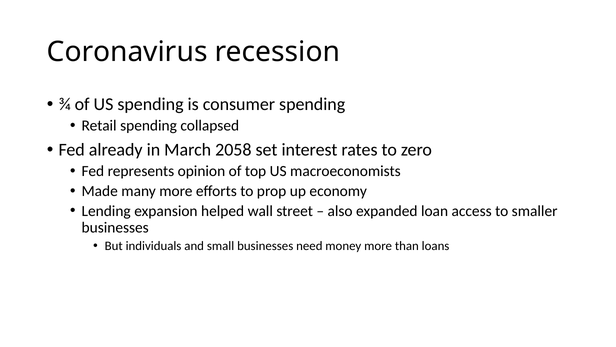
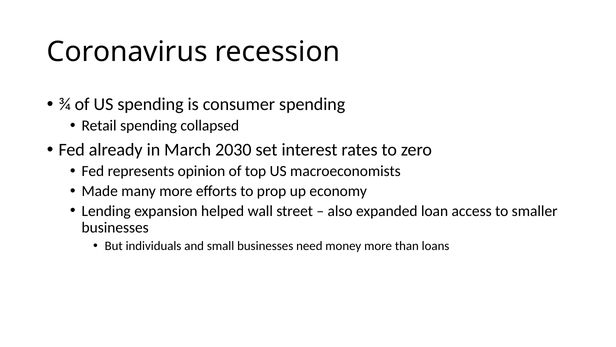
2058: 2058 -> 2030
